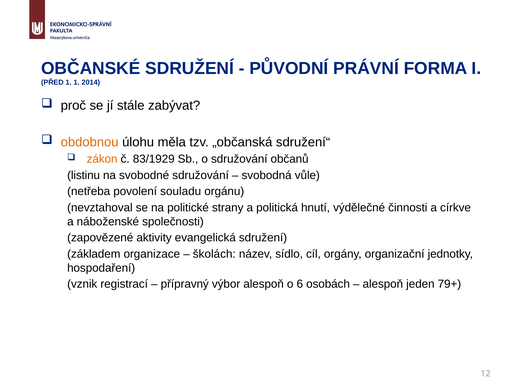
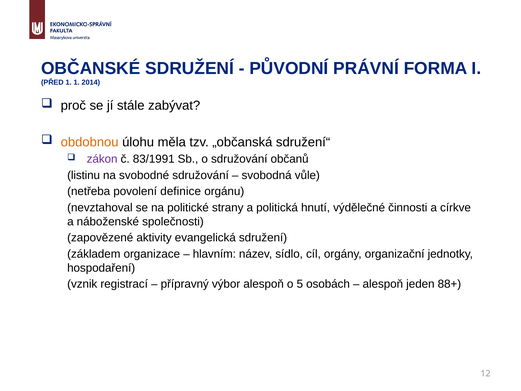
zákon colour: orange -> purple
83/1929: 83/1929 -> 83/1991
souladu: souladu -> definice
školách: školách -> hlavním
6: 6 -> 5
79+: 79+ -> 88+
